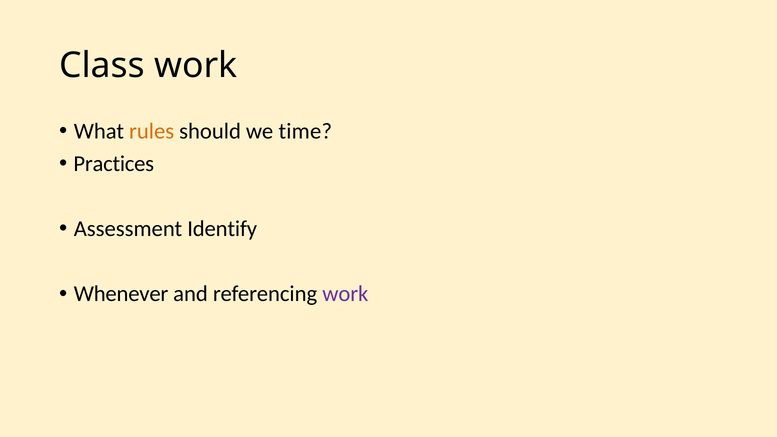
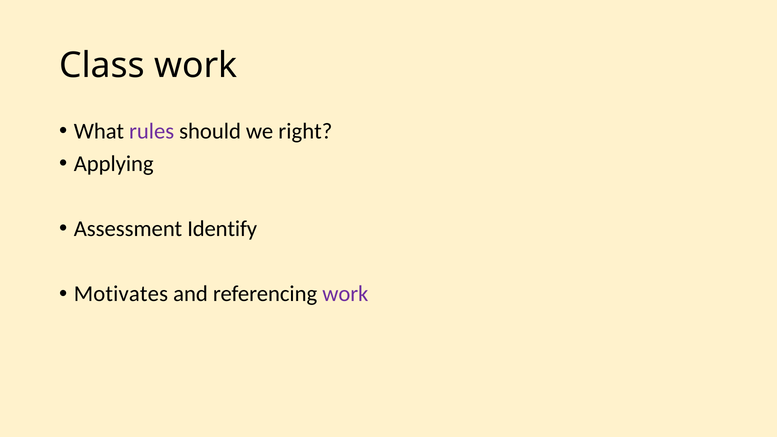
rules colour: orange -> purple
time: time -> right
Practices: Practices -> Applying
Whenever: Whenever -> Motivates
